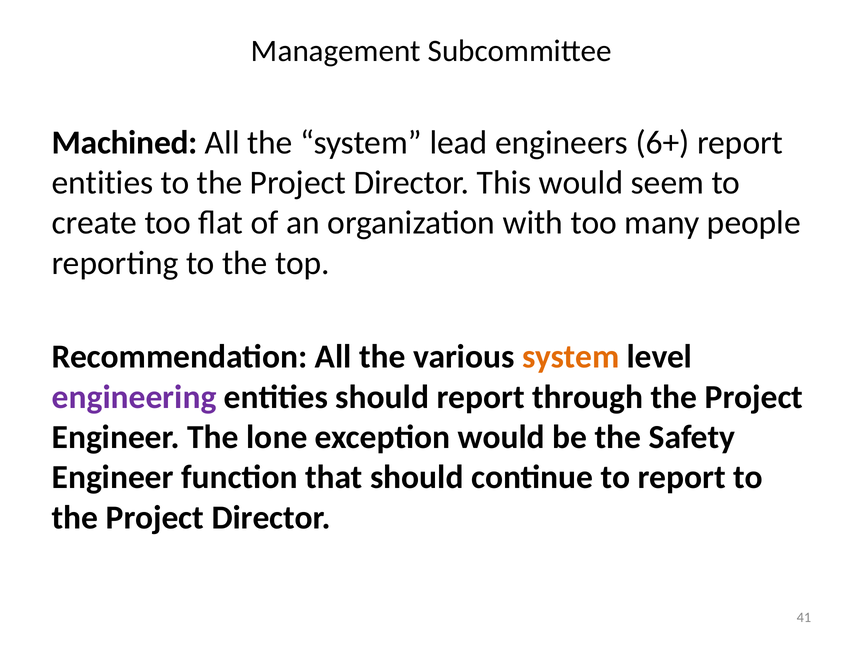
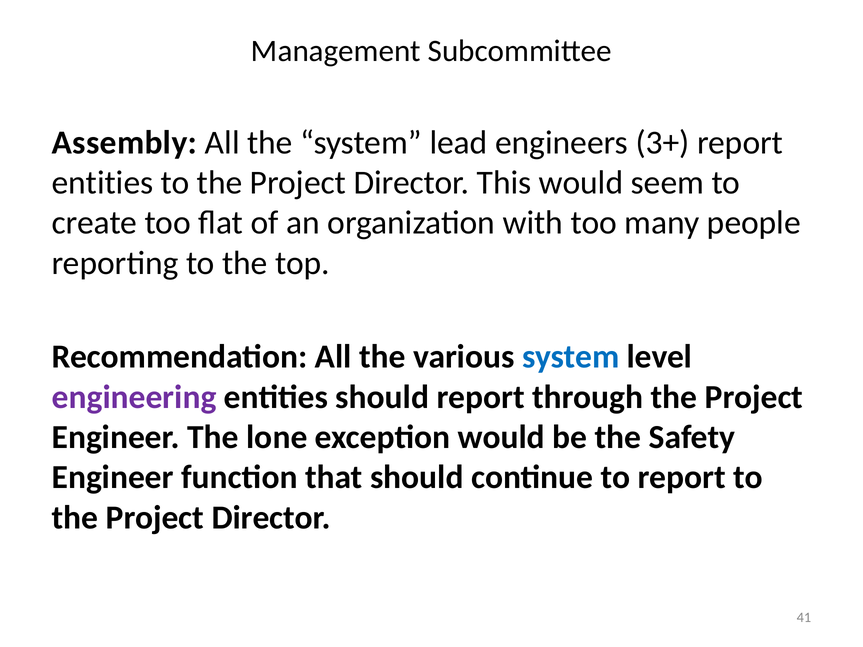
Machined: Machined -> Assembly
6+: 6+ -> 3+
system at (571, 357) colour: orange -> blue
